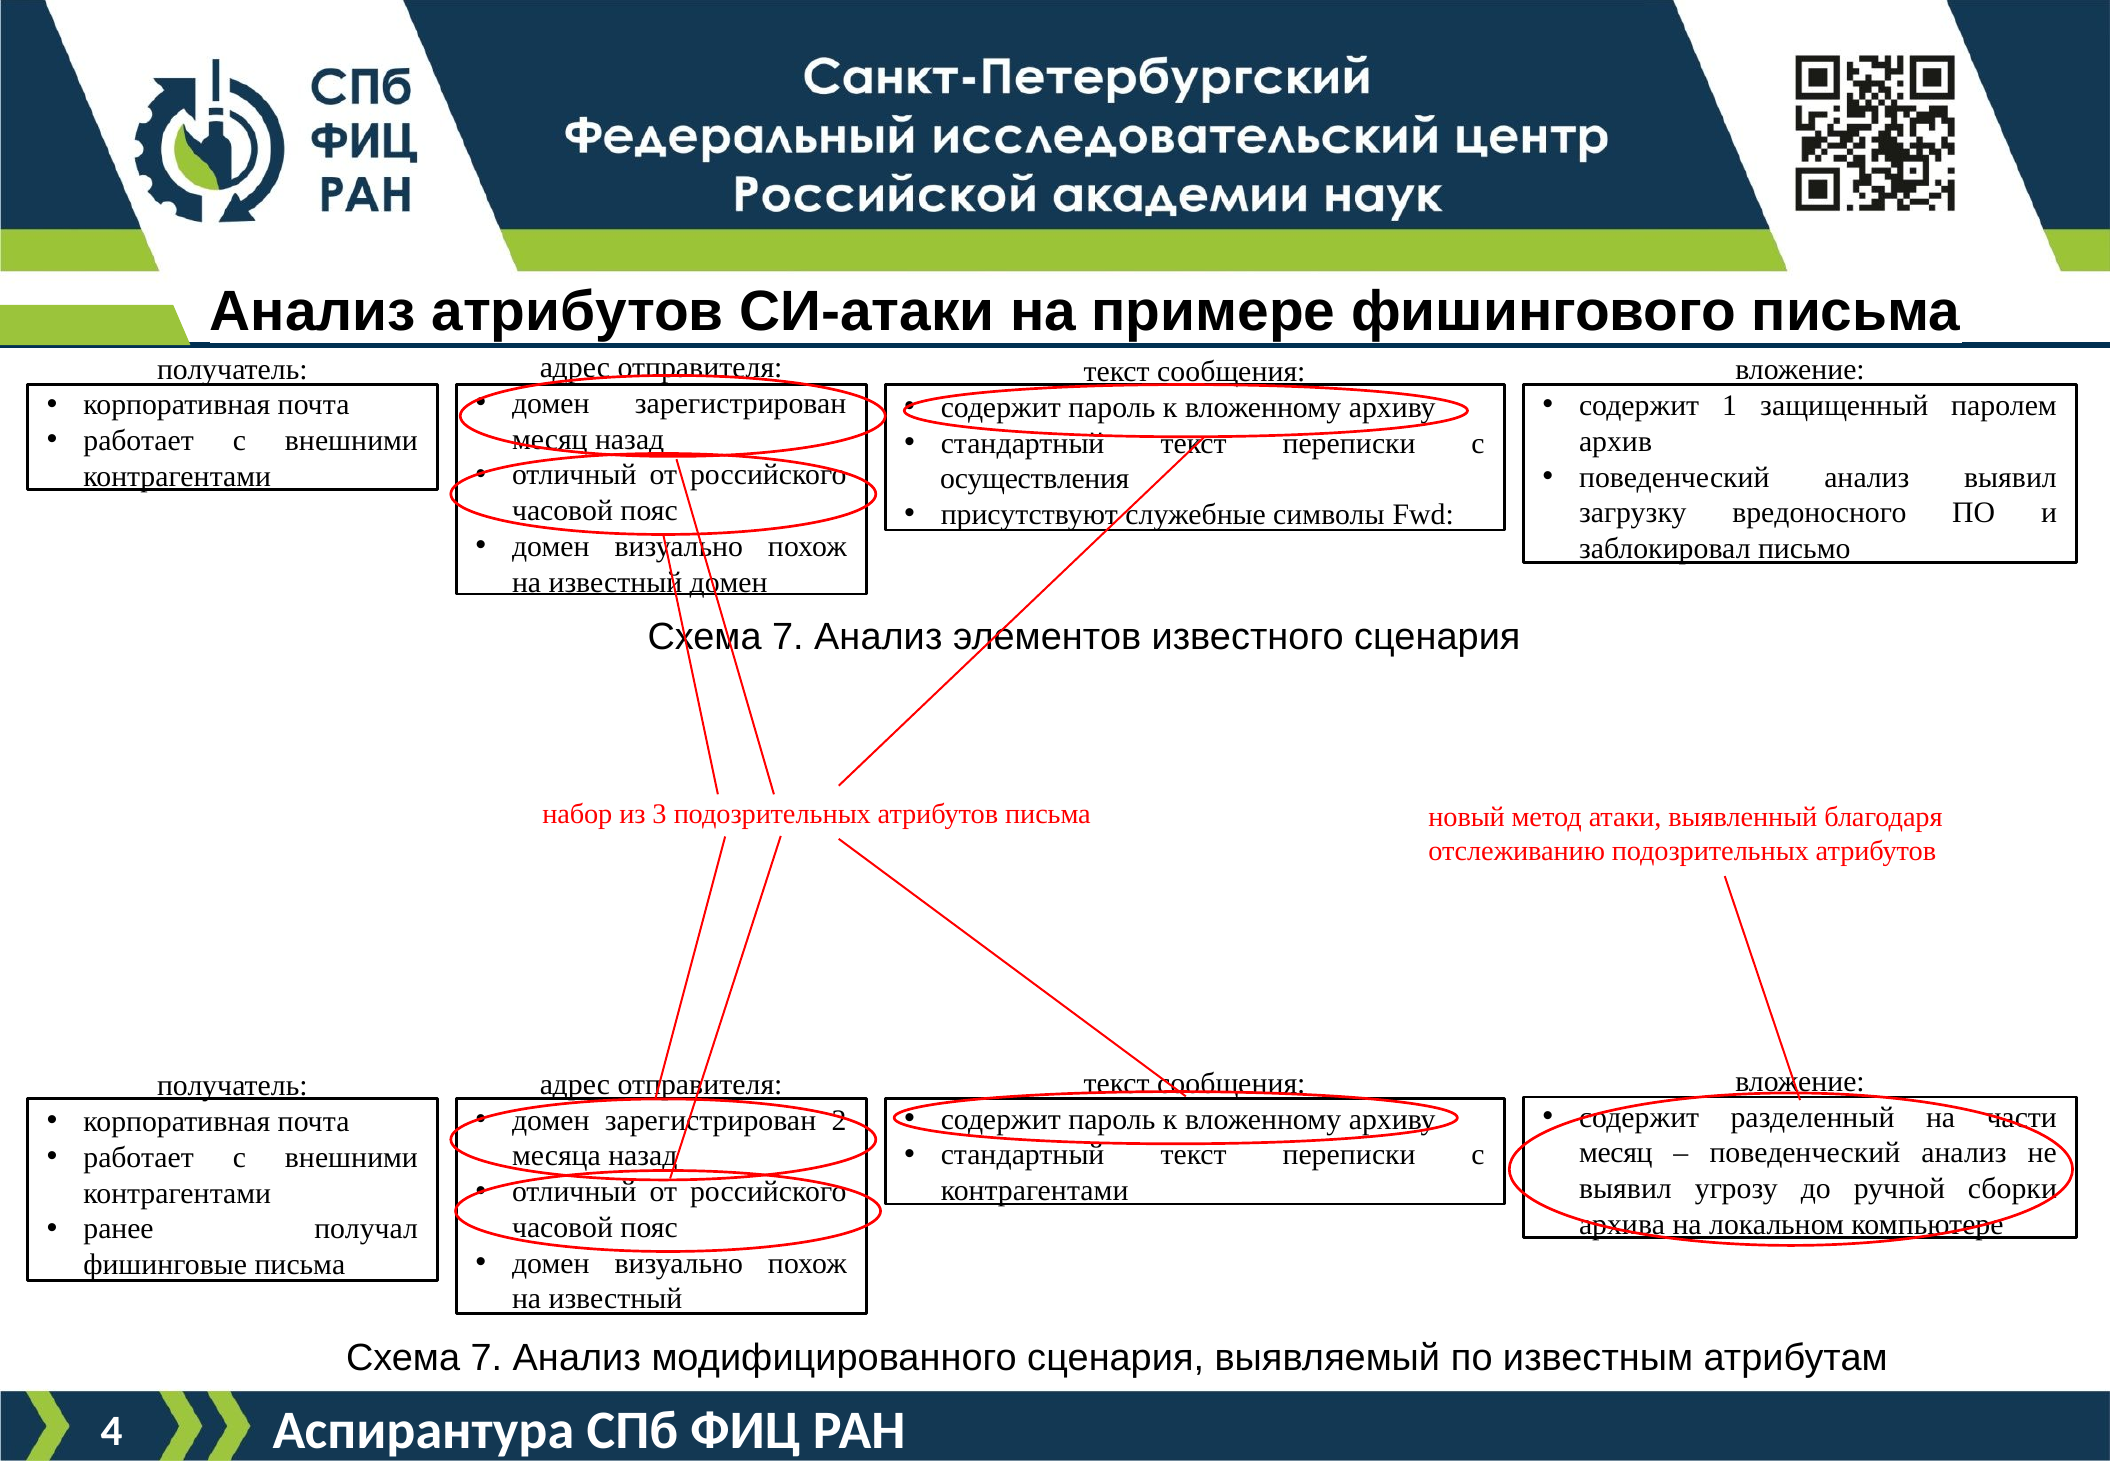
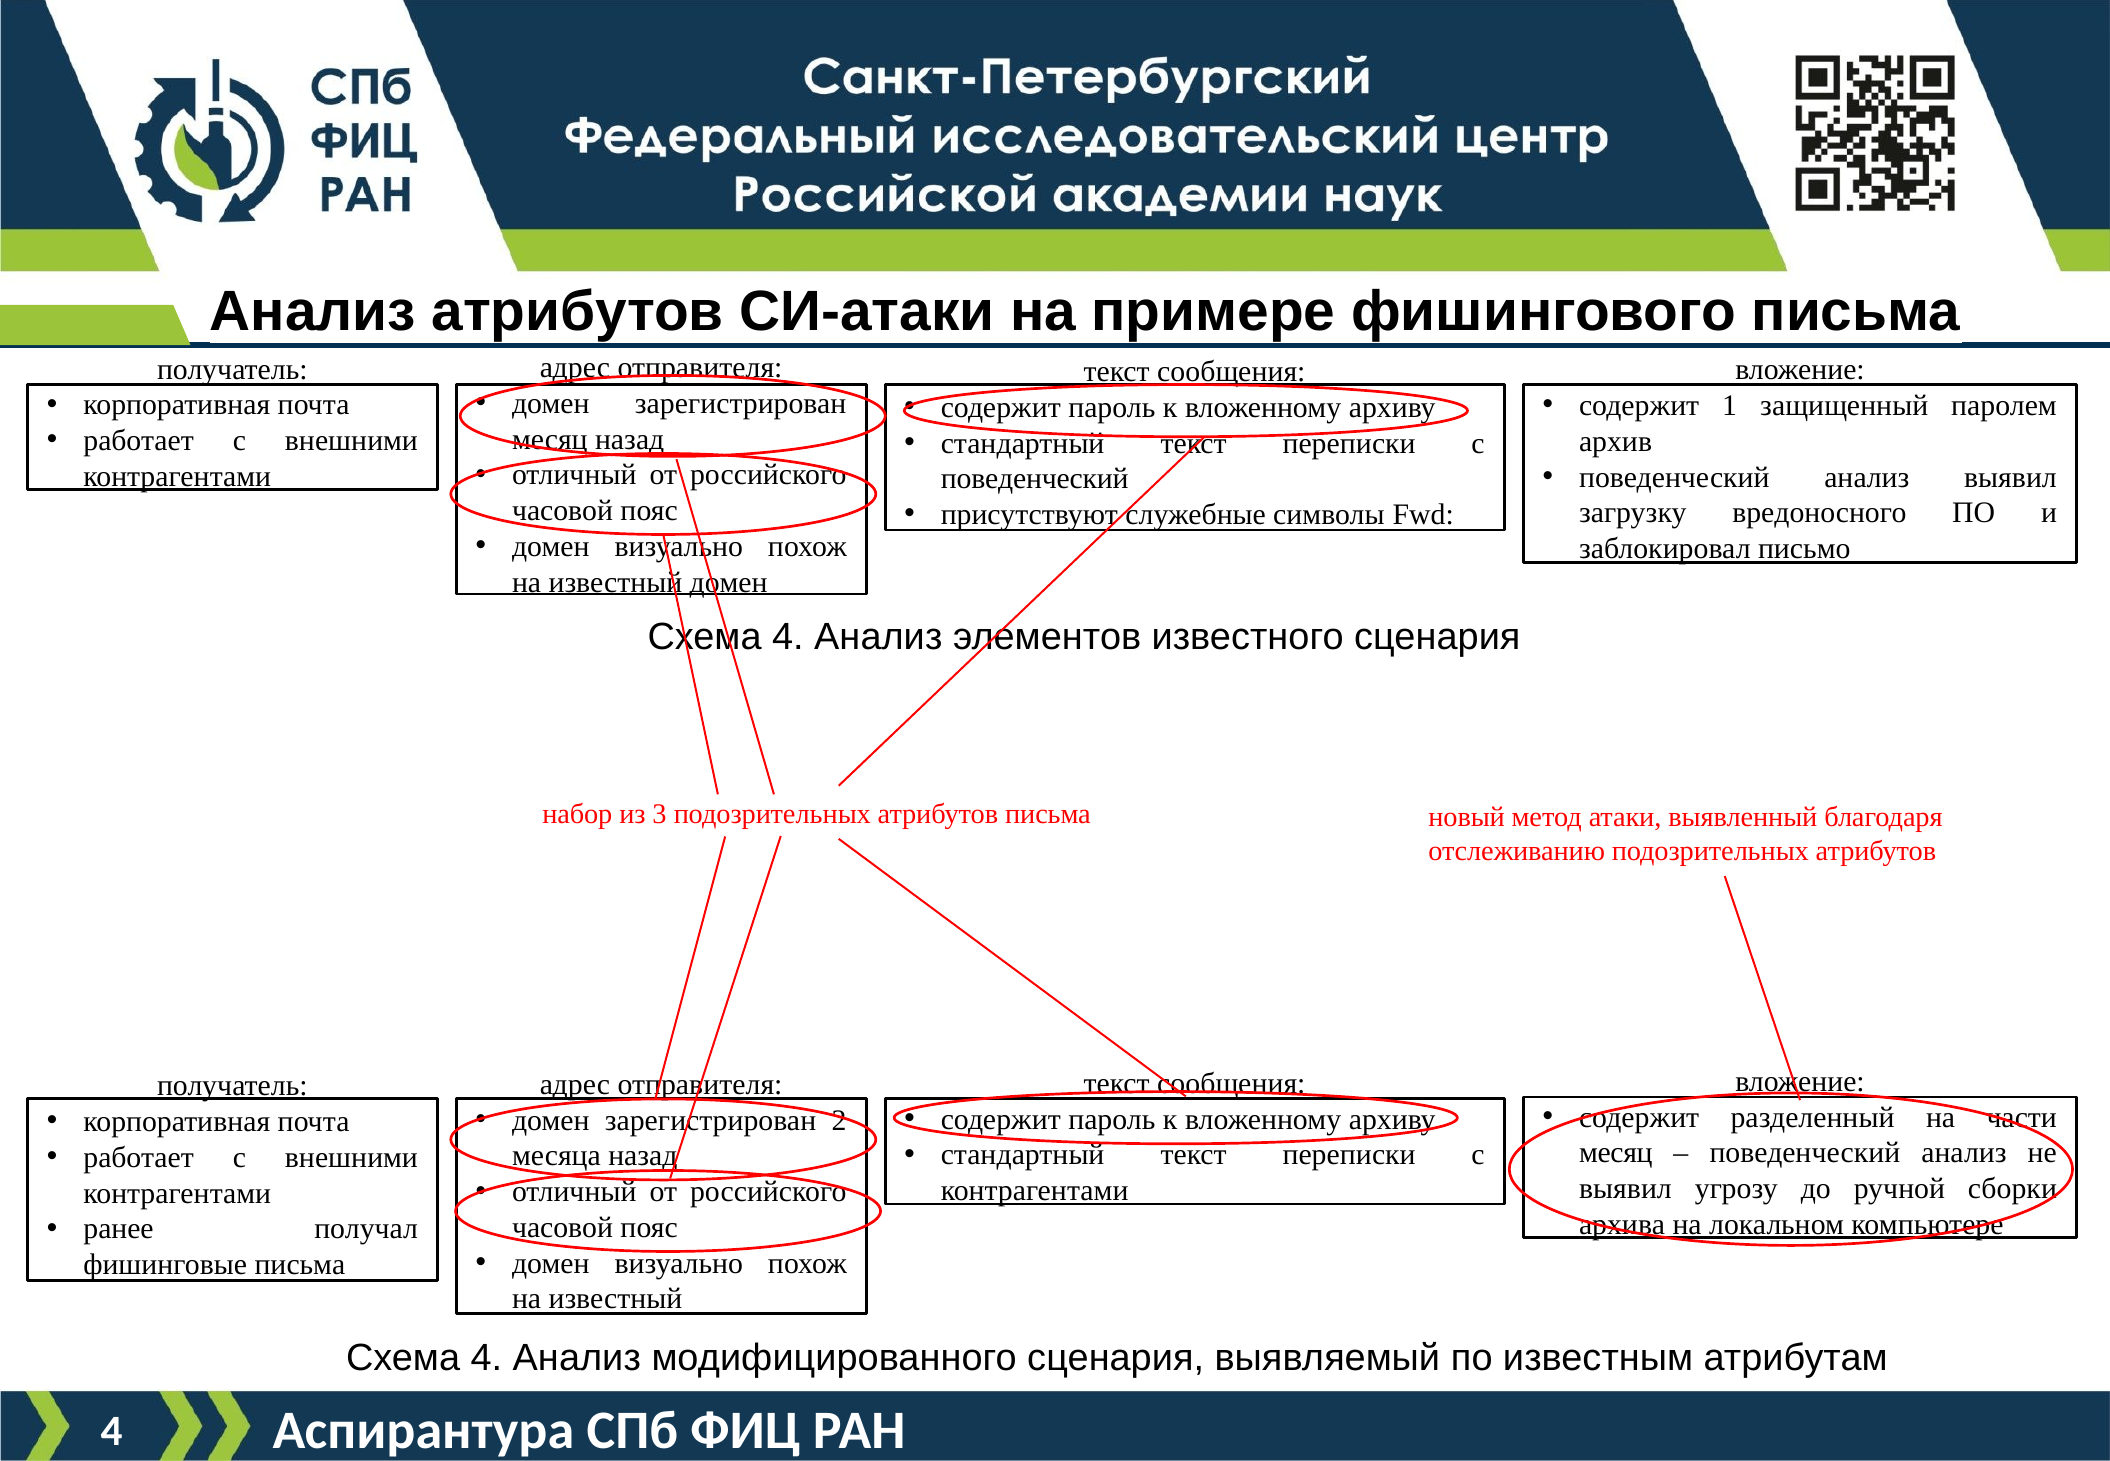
осуществления at (1035, 479): осуществления -> поведенческий
7 at (788, 637): 7 -> 4
7 at (486, 1358): 7 -> 4
